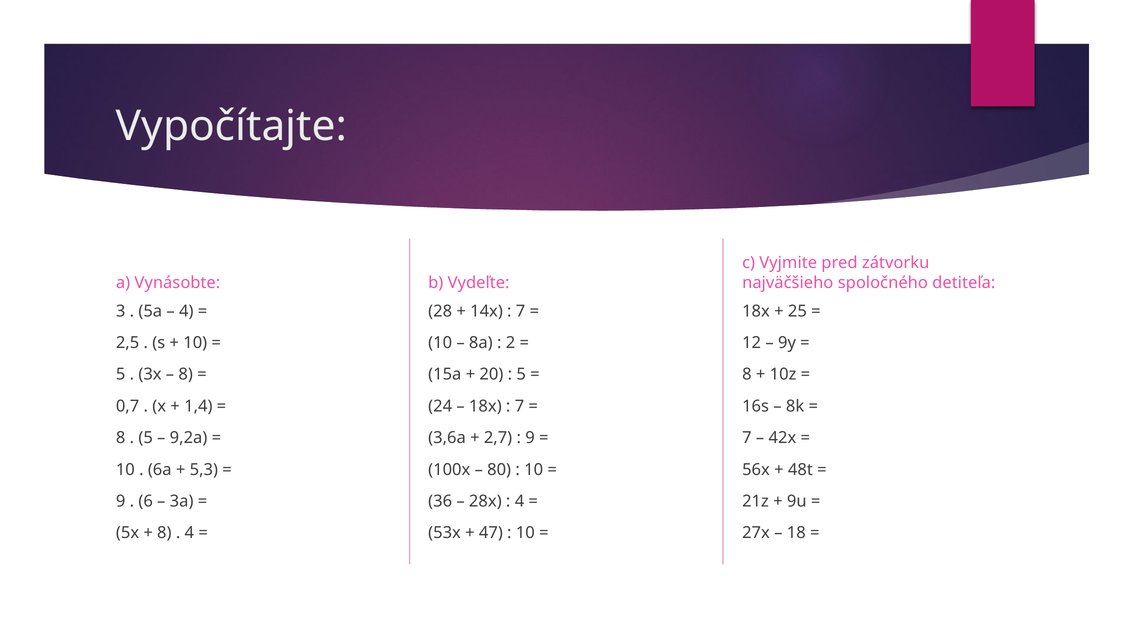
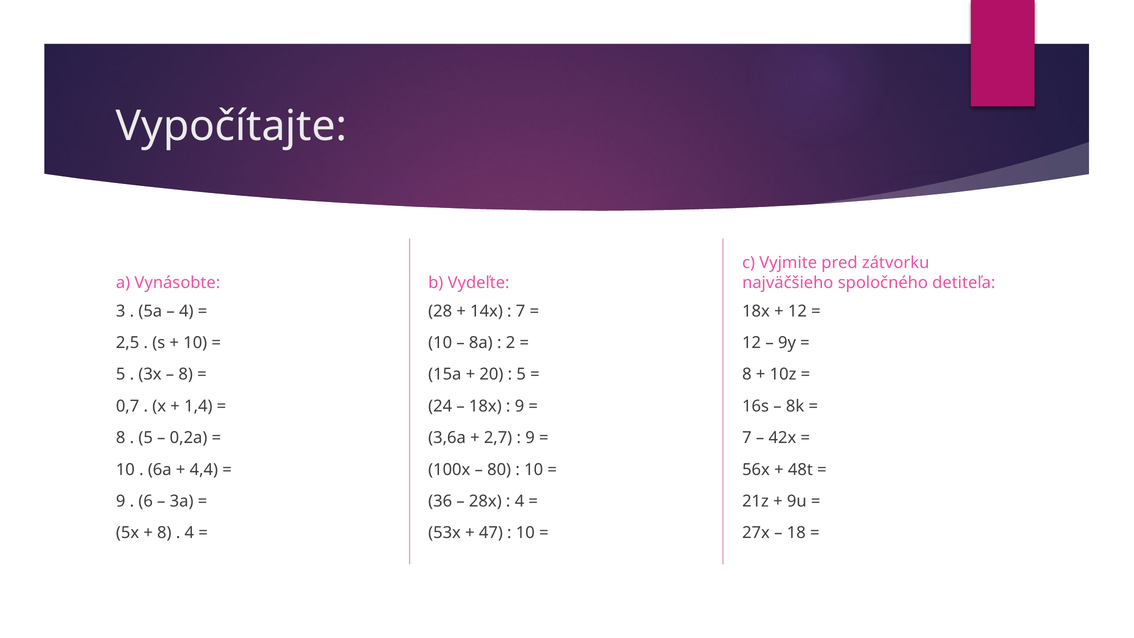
25 at (797, 311): 25 -> 12
7 at (519, 406): 7 -> 9
9,2a: 9,2a -> 0,2a
5,3: 5,3 -> 4,4
